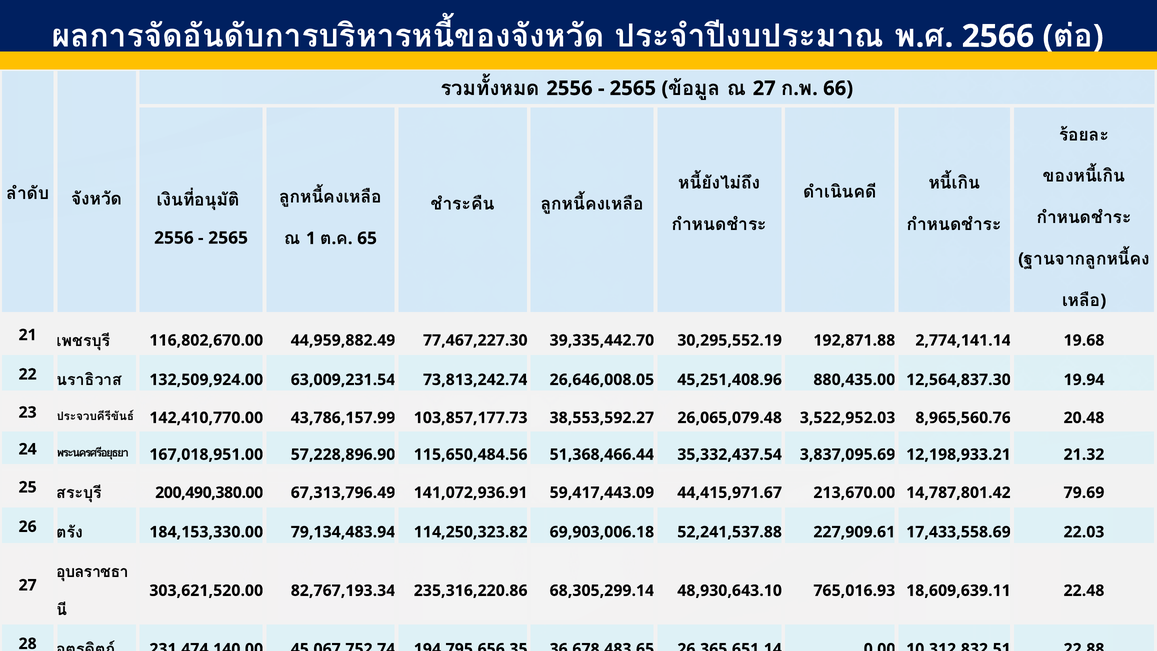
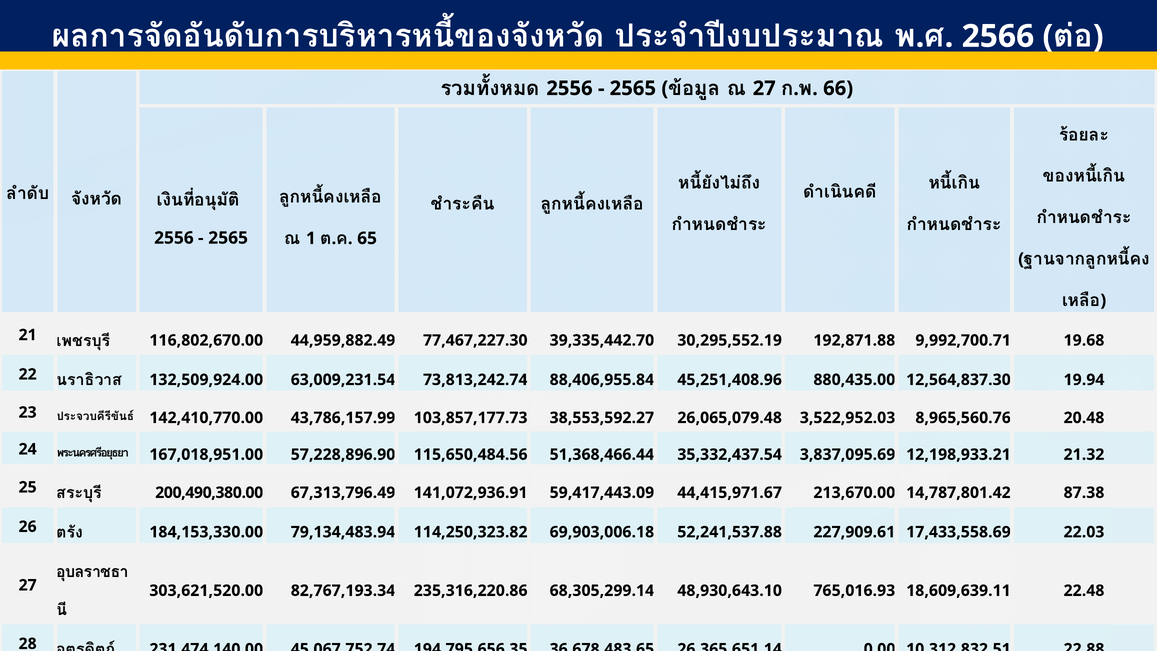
2,774,141.14: 2,774,141.14 -> 9,992,700.71
26,646,008.05: 26,646,008.05 -> 88,406,955.84
79.69: 79.69 -> 87.38
